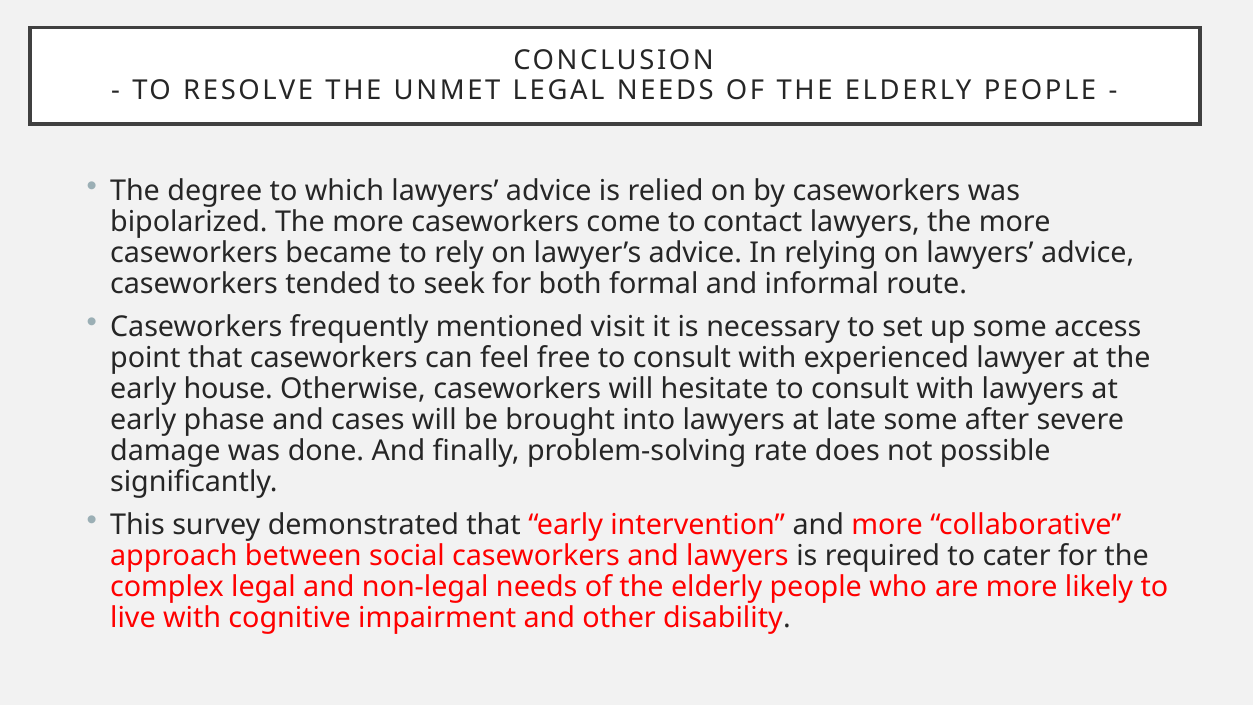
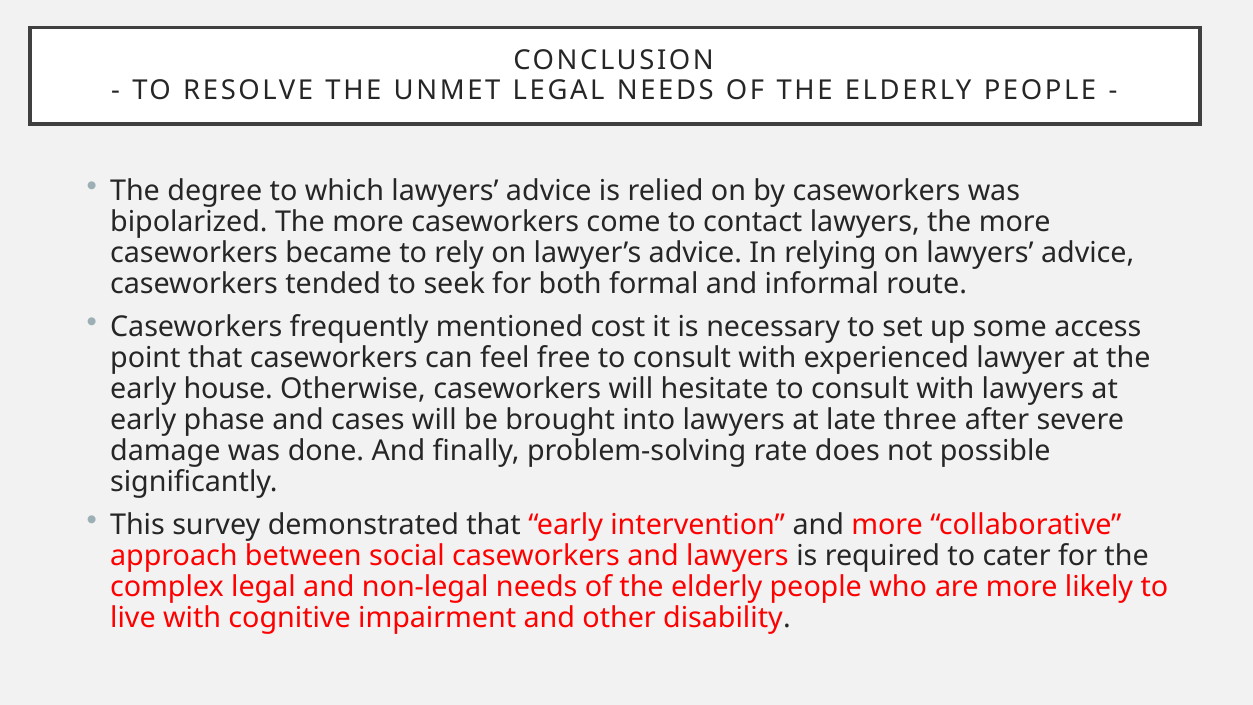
visit: visit -> cost
late some: some -> three
